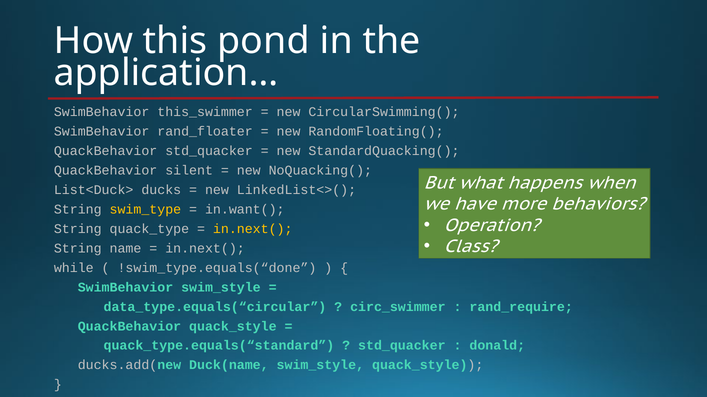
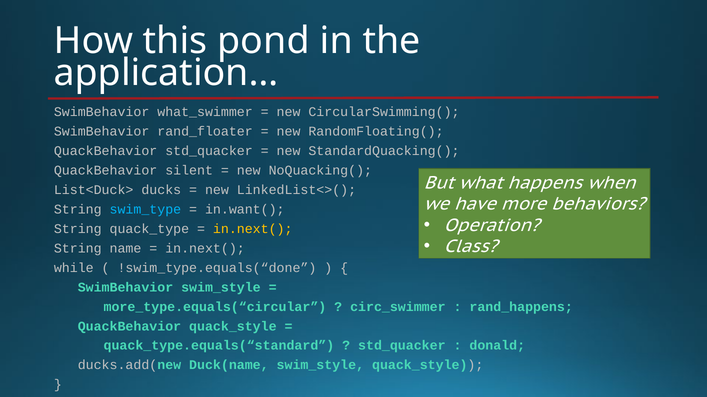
this_swimmer: this_swimmer -> what_swimmer
swim_type colour: yellow -> light blue
data_type.equals(“circular: data_type.equals(“circular -> more_type.equals(“circular
rand_require: rand_require -> rand_happens
